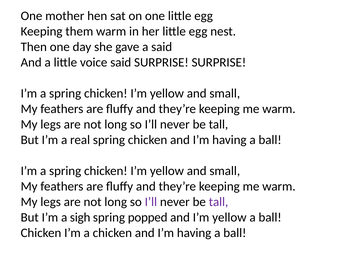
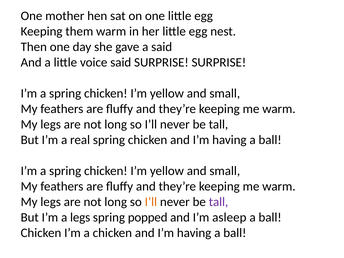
I’ll at (151, 202) colour: purple -> orange
a sigh: sigh -> legs
and I’m yellow: yellow -> asleep
